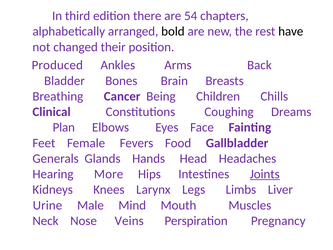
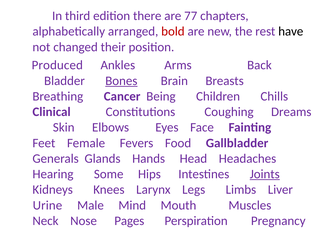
54: 54 -> 77
bold colour: black -> red
Bones underline: none -> present
Plan: Plan -> Skin
More: More -> Some
Veins: Veins -> Pages
